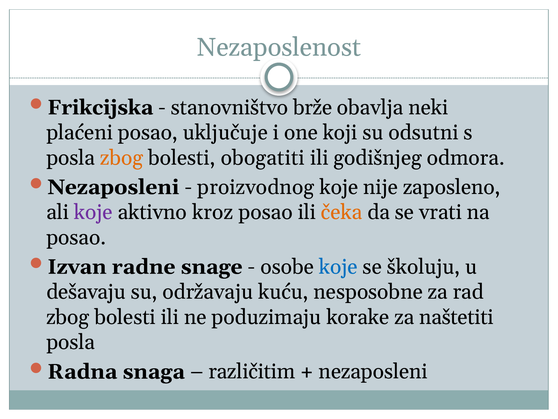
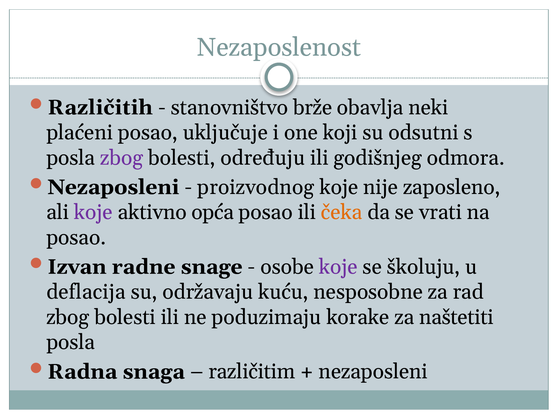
Frikcijska: Frikcijska -> Različitih
zbog at (122, 158) colour: orange -> purple
obogatiti: obogatiti -> određuju
kroz: kroz -> opća
koje at (338, 267) colour: blue -> purple
dešavaju: dešavaju -> deflacija
